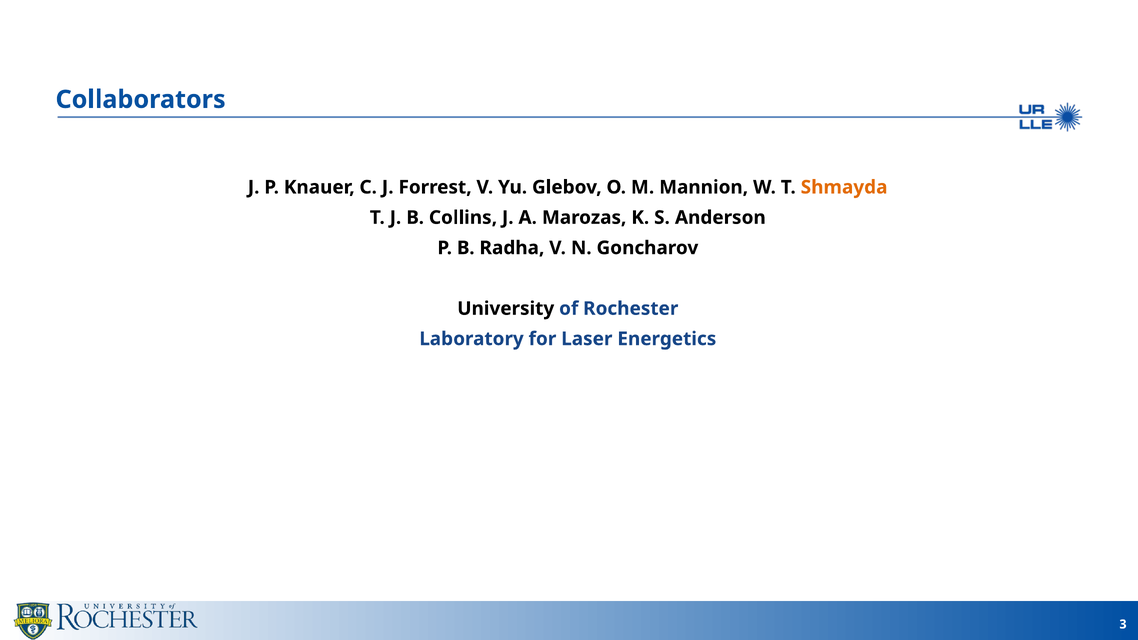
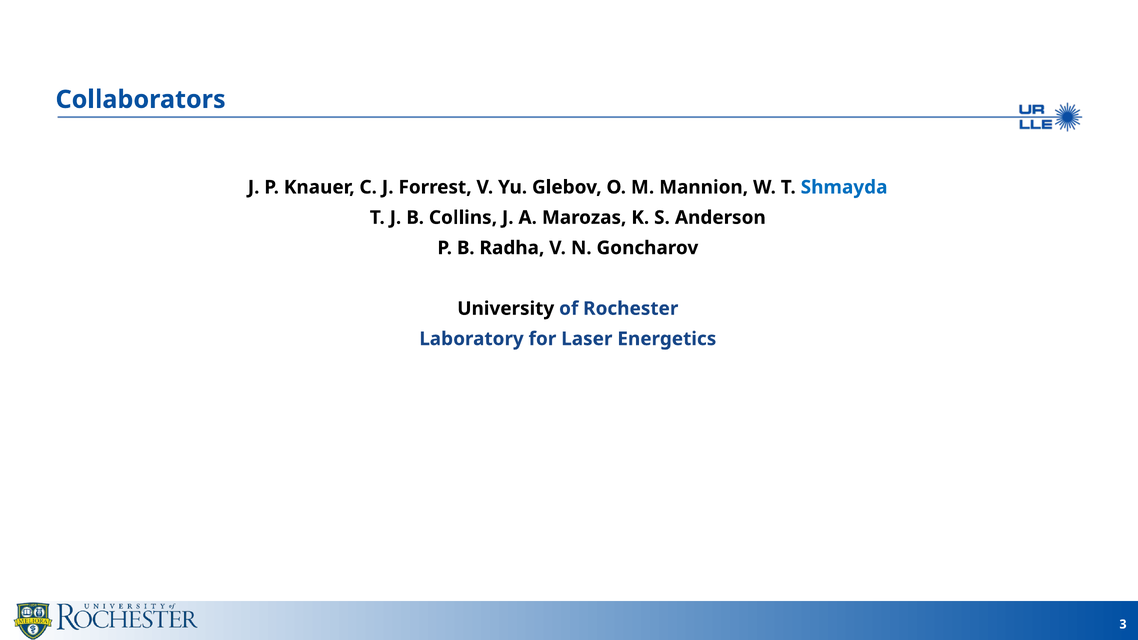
Shmayda colour: orange -> blue
